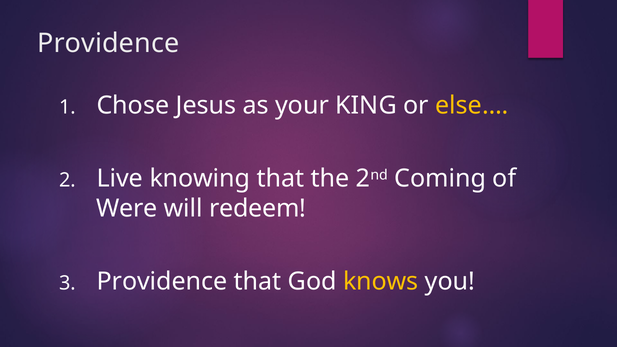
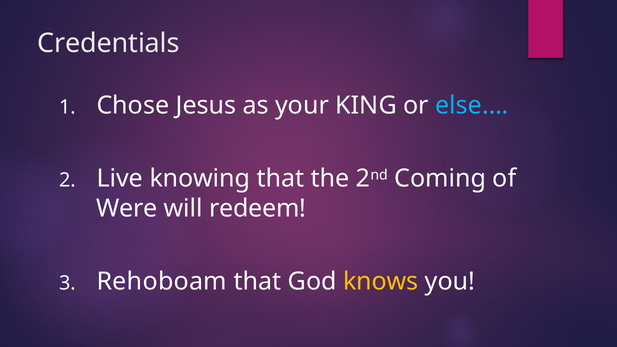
Providence at (108, 43): Providence -> Credentials
else… colour: yellow -> light blue
Providence at (162, 282): Providence -> Rehoboam
